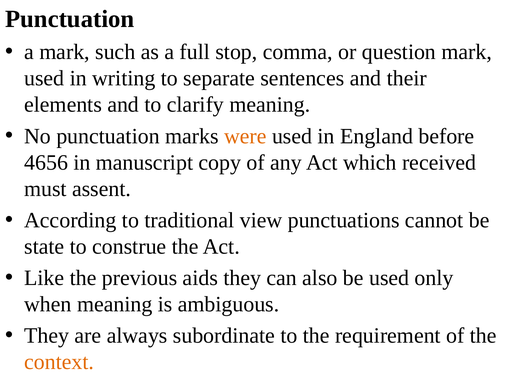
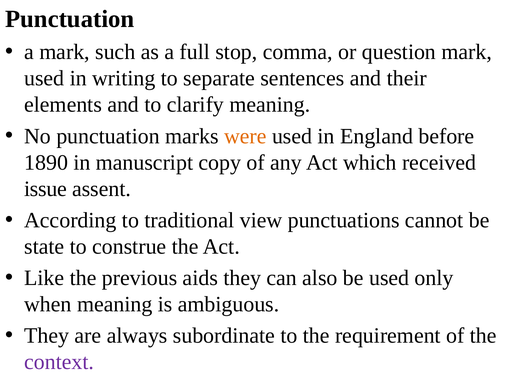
4656: 4656 -> 1890
must: must -> issue
context colour: orange -> purple
